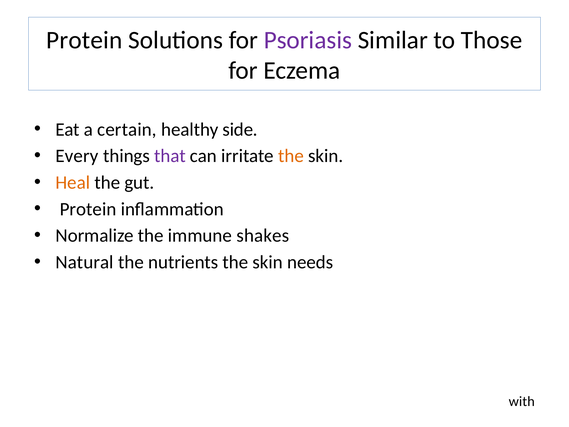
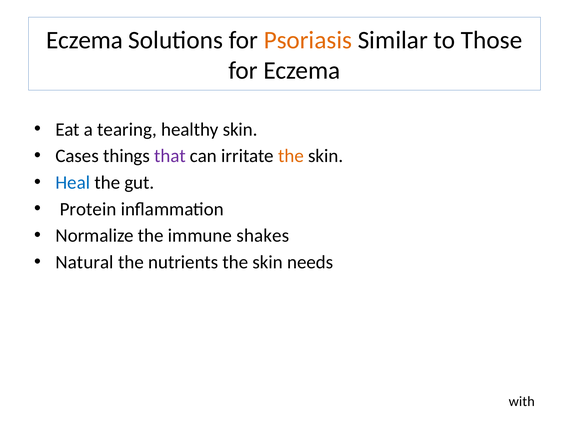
Protein at (84, 40): Protein -> Eczema
Psoriasis colour: purple -> orange
certain: certain -> tearing
healthy side: side -> skin
Every: Every -> Cases
Heal colour: orange -> blue
